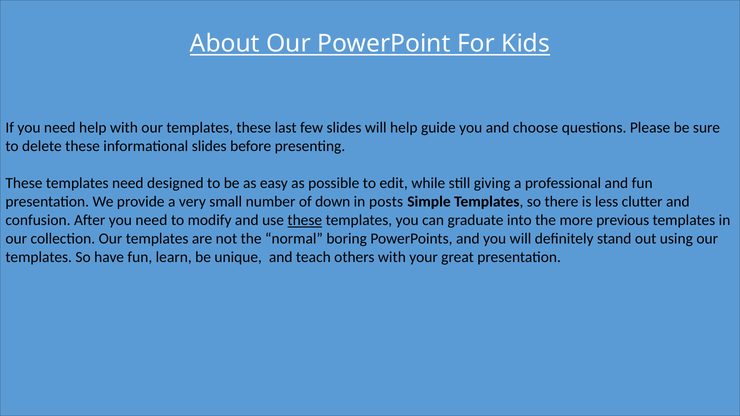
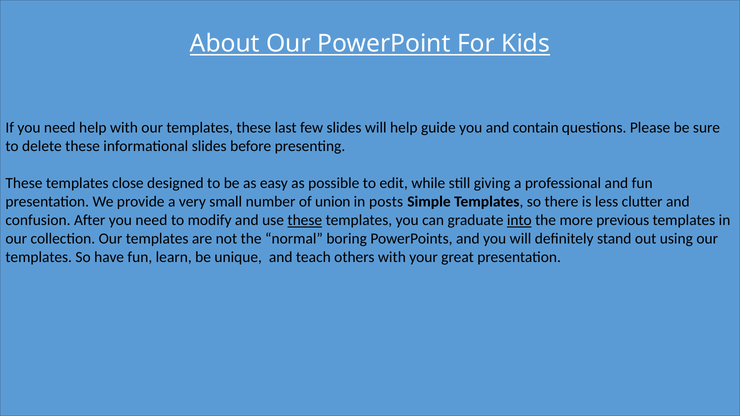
choose: choose -> contain
templates need: need -> close
down: down -> union
into underline: none -> present
